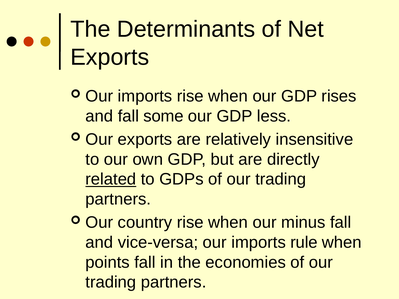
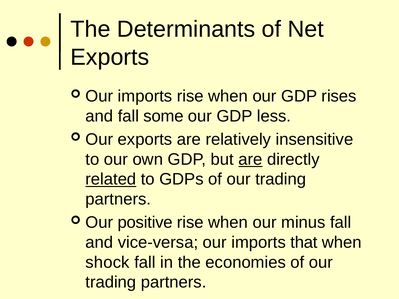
are at (250, 159) underline: none -> present
country: country -> positive
rule: rule -> that
points: points -> shock
